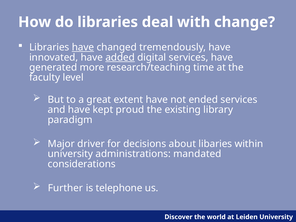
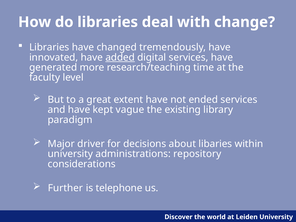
have at (83, 47) underline: present -> none
proud: proud -> vague
mandated: mandated -> repository
